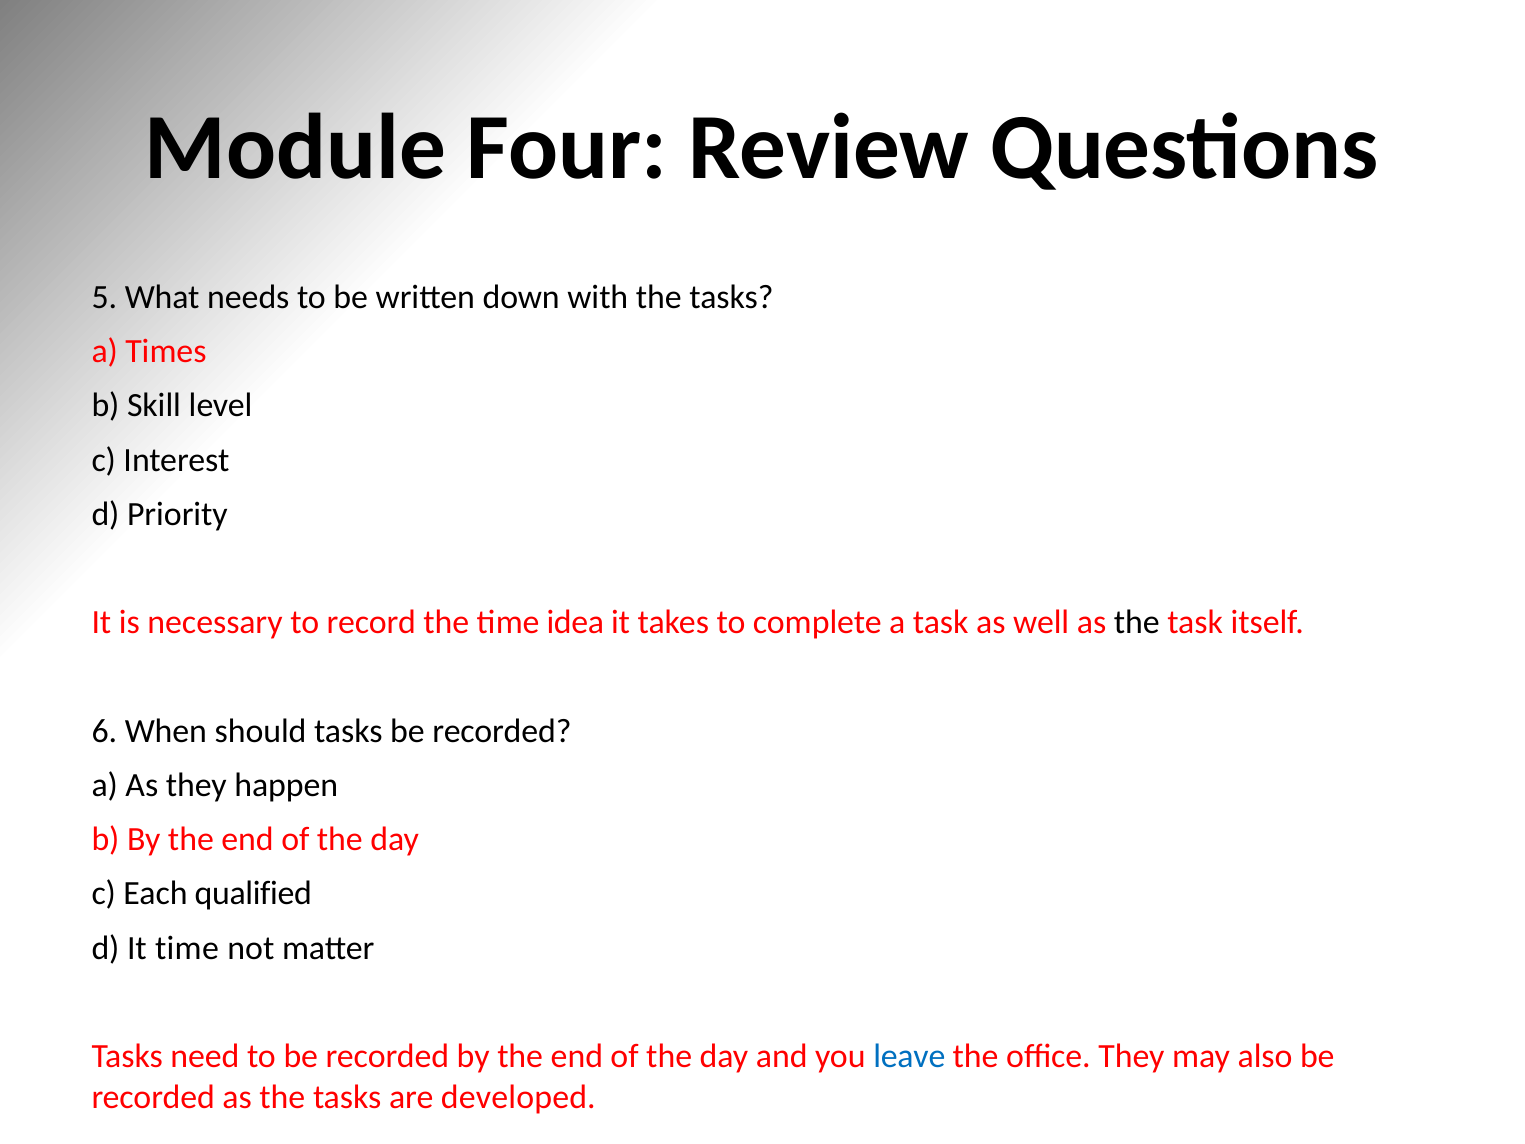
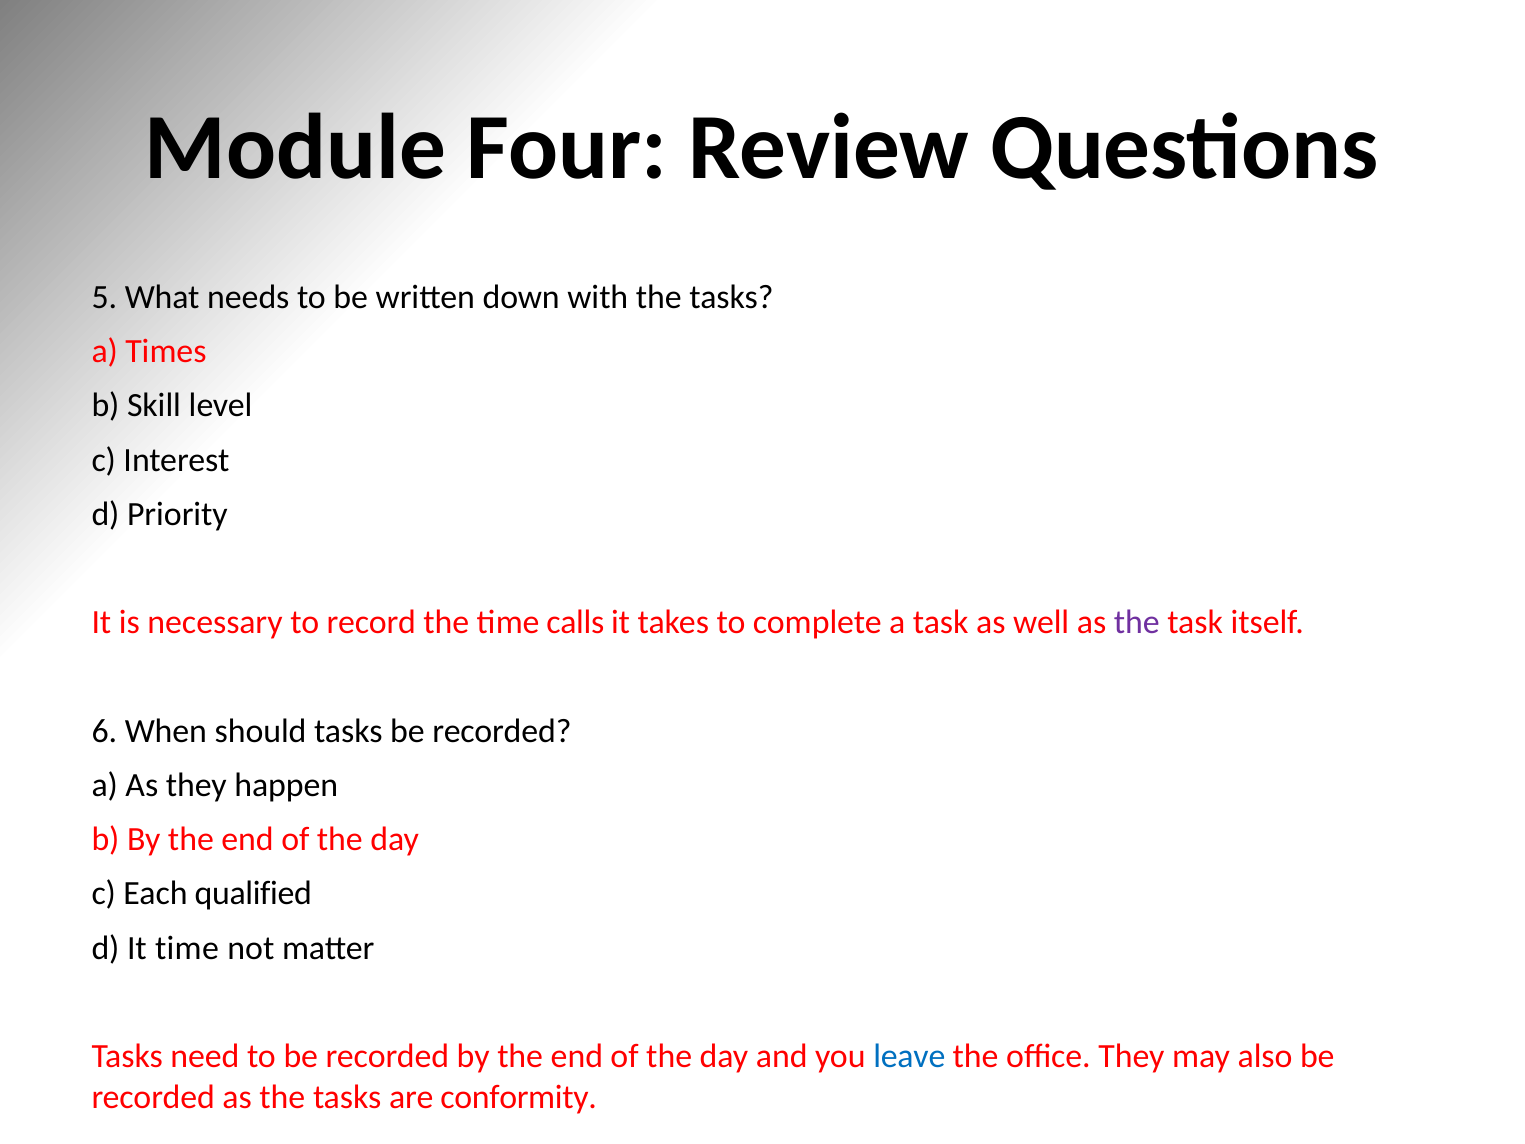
idea: idea -> calls
the at (1137, 622) colour: black -> purple
developed: developed -> conformity
